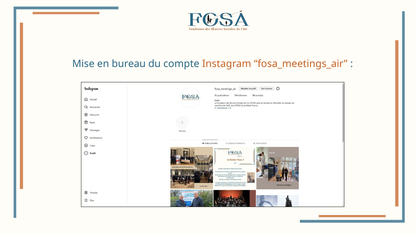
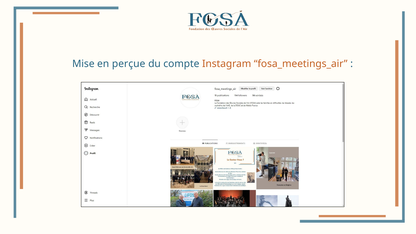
bureau: bureau -> perçue
